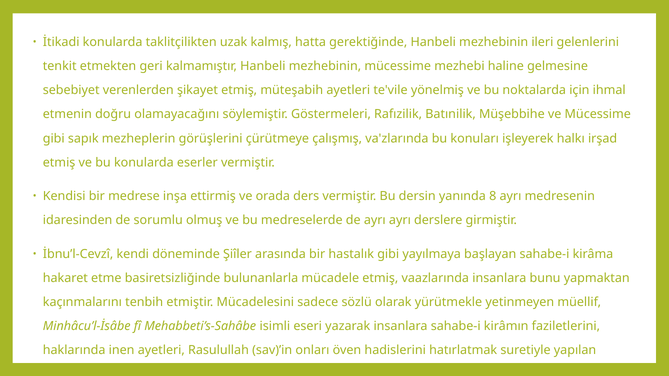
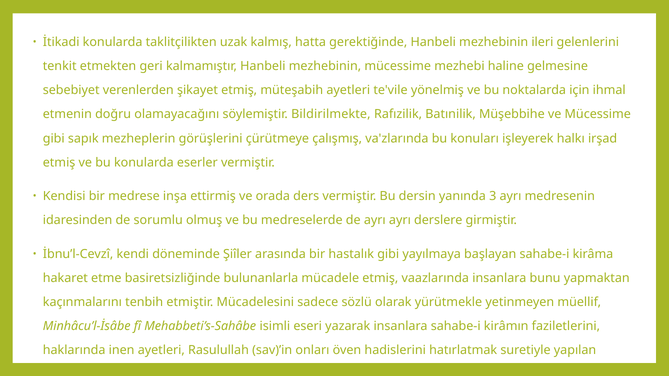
Göstermeleri: Göstermeleri -> Bildirilmekte
8: 8 -> 3
